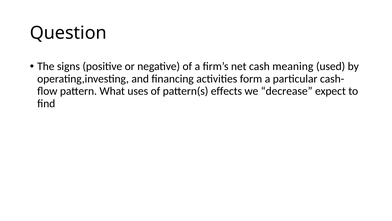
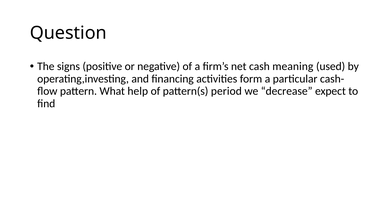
uses: uses -> help
effects: effects -> period
